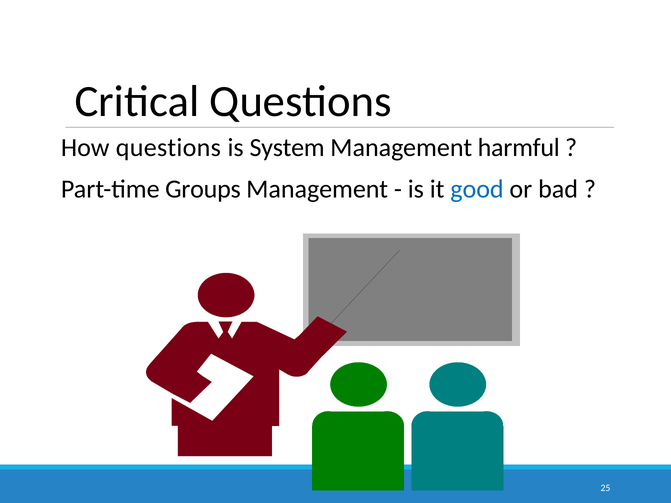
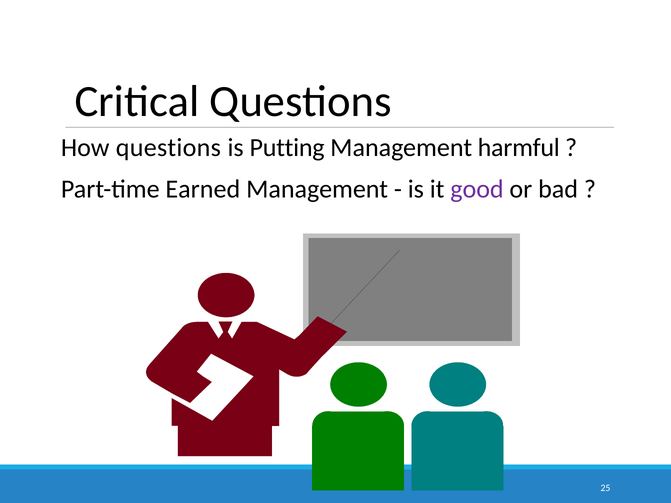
System: System -> Putting
Groups: Groups -> Earned
good colour: blue -> purple
